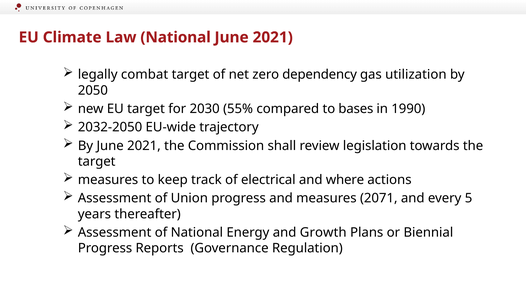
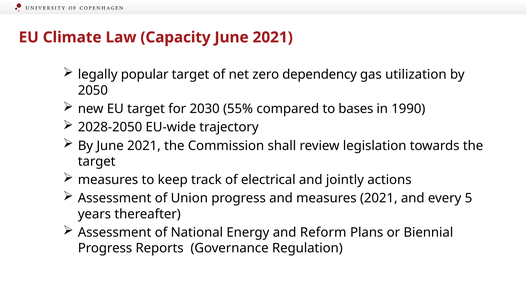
Law National: National -> Capacity
combat: combat -> popular
2032-2050: 2032-2050 -> 2028-2050
where: where -> jointly
measures 2071: 2071 -> 2021
Growth: Growth -> Reform
